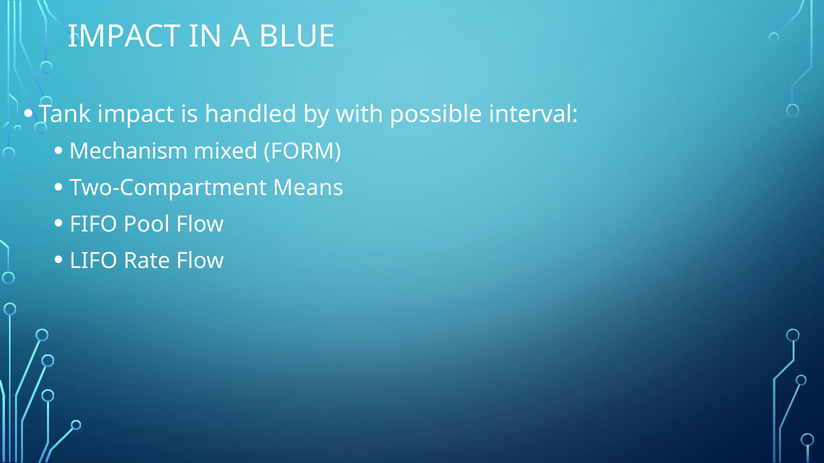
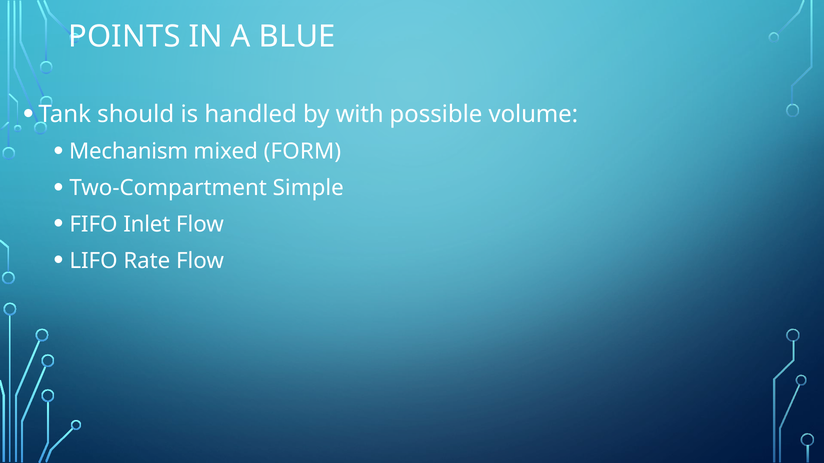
IMPACT at (124, 37): IMPACT -> POINTS
Tank impact: impact -> should
interval: interval -> volume
Means: Means -> Simple
Pool: Pool -> Inlet
